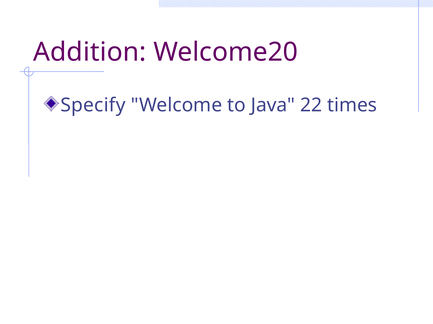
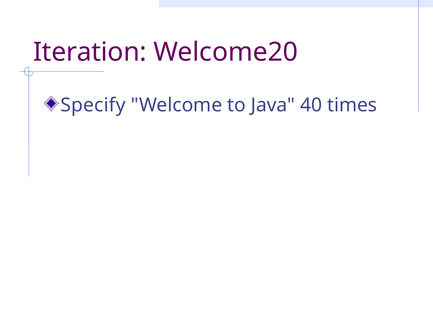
Addition: Addition -> Iteration
22: 22 -> 40
